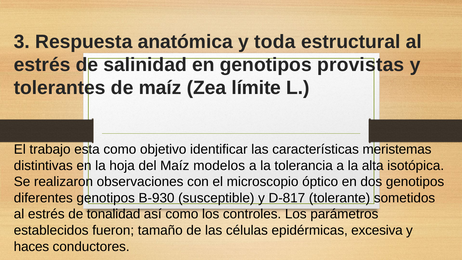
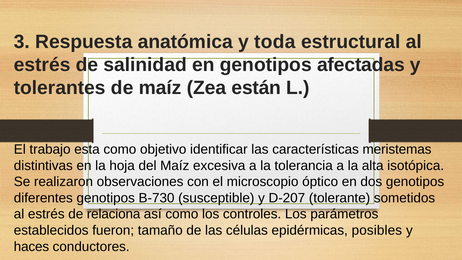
provistas: provistas -> afectadas
límite: límite -> están
modelos: modelos -> excesiva
B-930: B-930 -> B-730
D-817: D-817 -> D-207
tonalidad: tonalidad -> relaciona
excesiva: excesiva -> posibles
